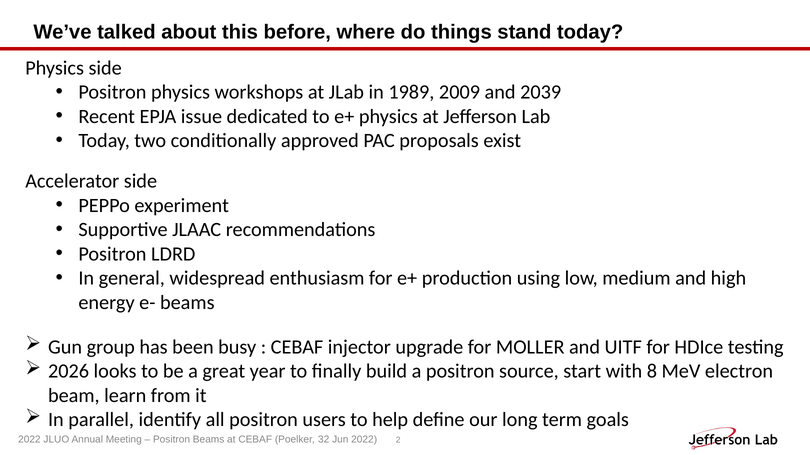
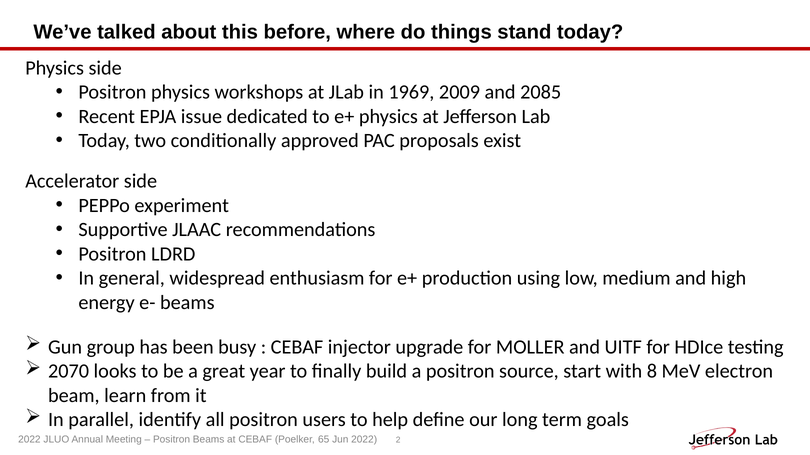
1989: 1989 -> 1969
2039: 2039 -> 2085
2026: 2026 -> 2070
32: 32 -> 65
